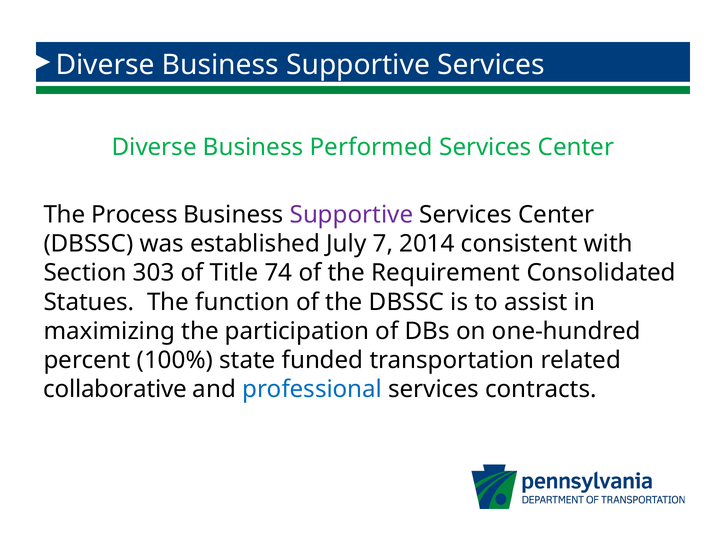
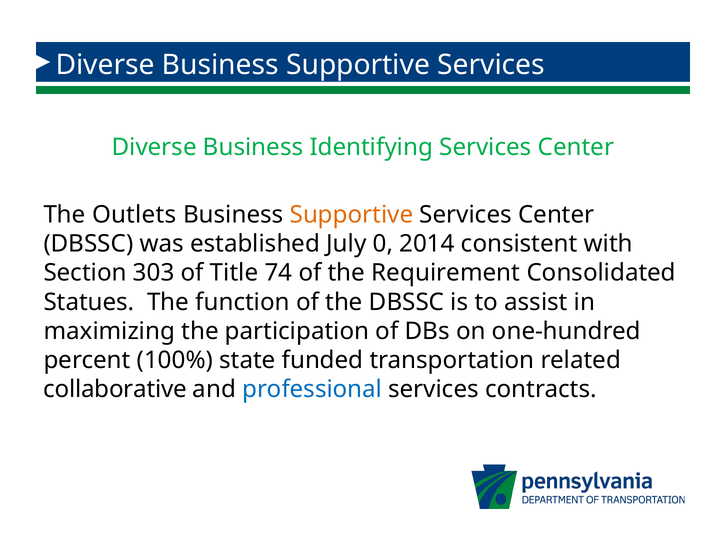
Performed: Performed -> Identifying
Process: Process -> Outlets
Supportive at (352, 215) colour: purple -> orange
7: 7 -> 0
